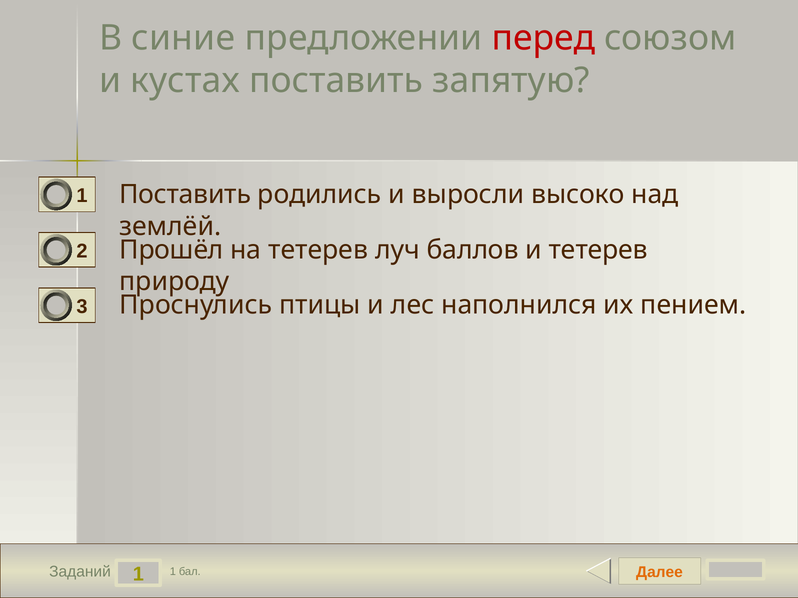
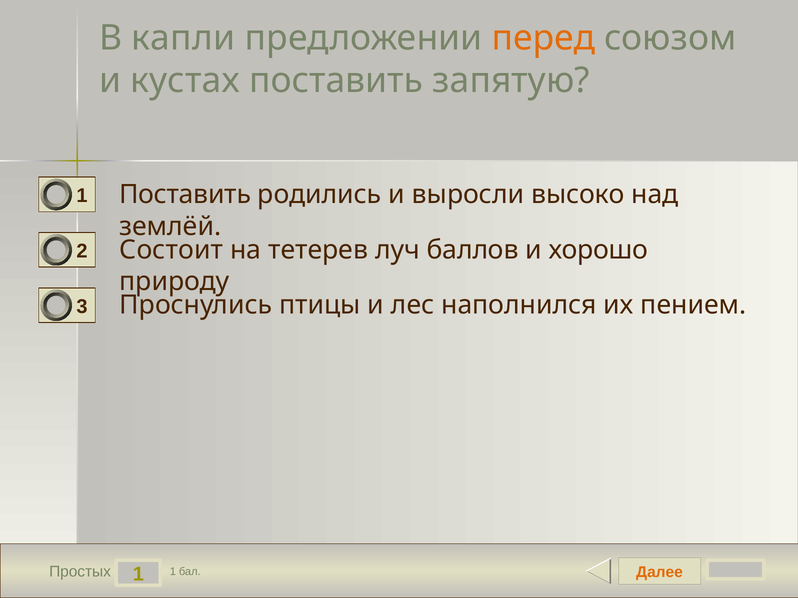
синие: синие -> капли
перед colour: red -> orange
Прошёл: Прошёл -> Состоит
и тетерев: тетерев -> хорошо
Заданий: Заданий -> Простых
